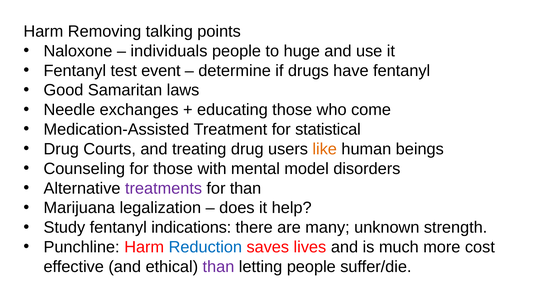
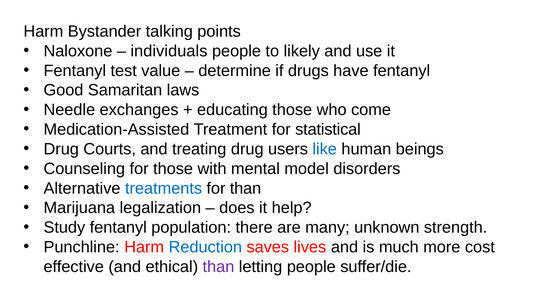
Removing: Removing -> Bystander
huge: huge -> likely
event: event -> value
like colour: orange -> blue
treatments colour: purple -> blue
indications: indications -> population
